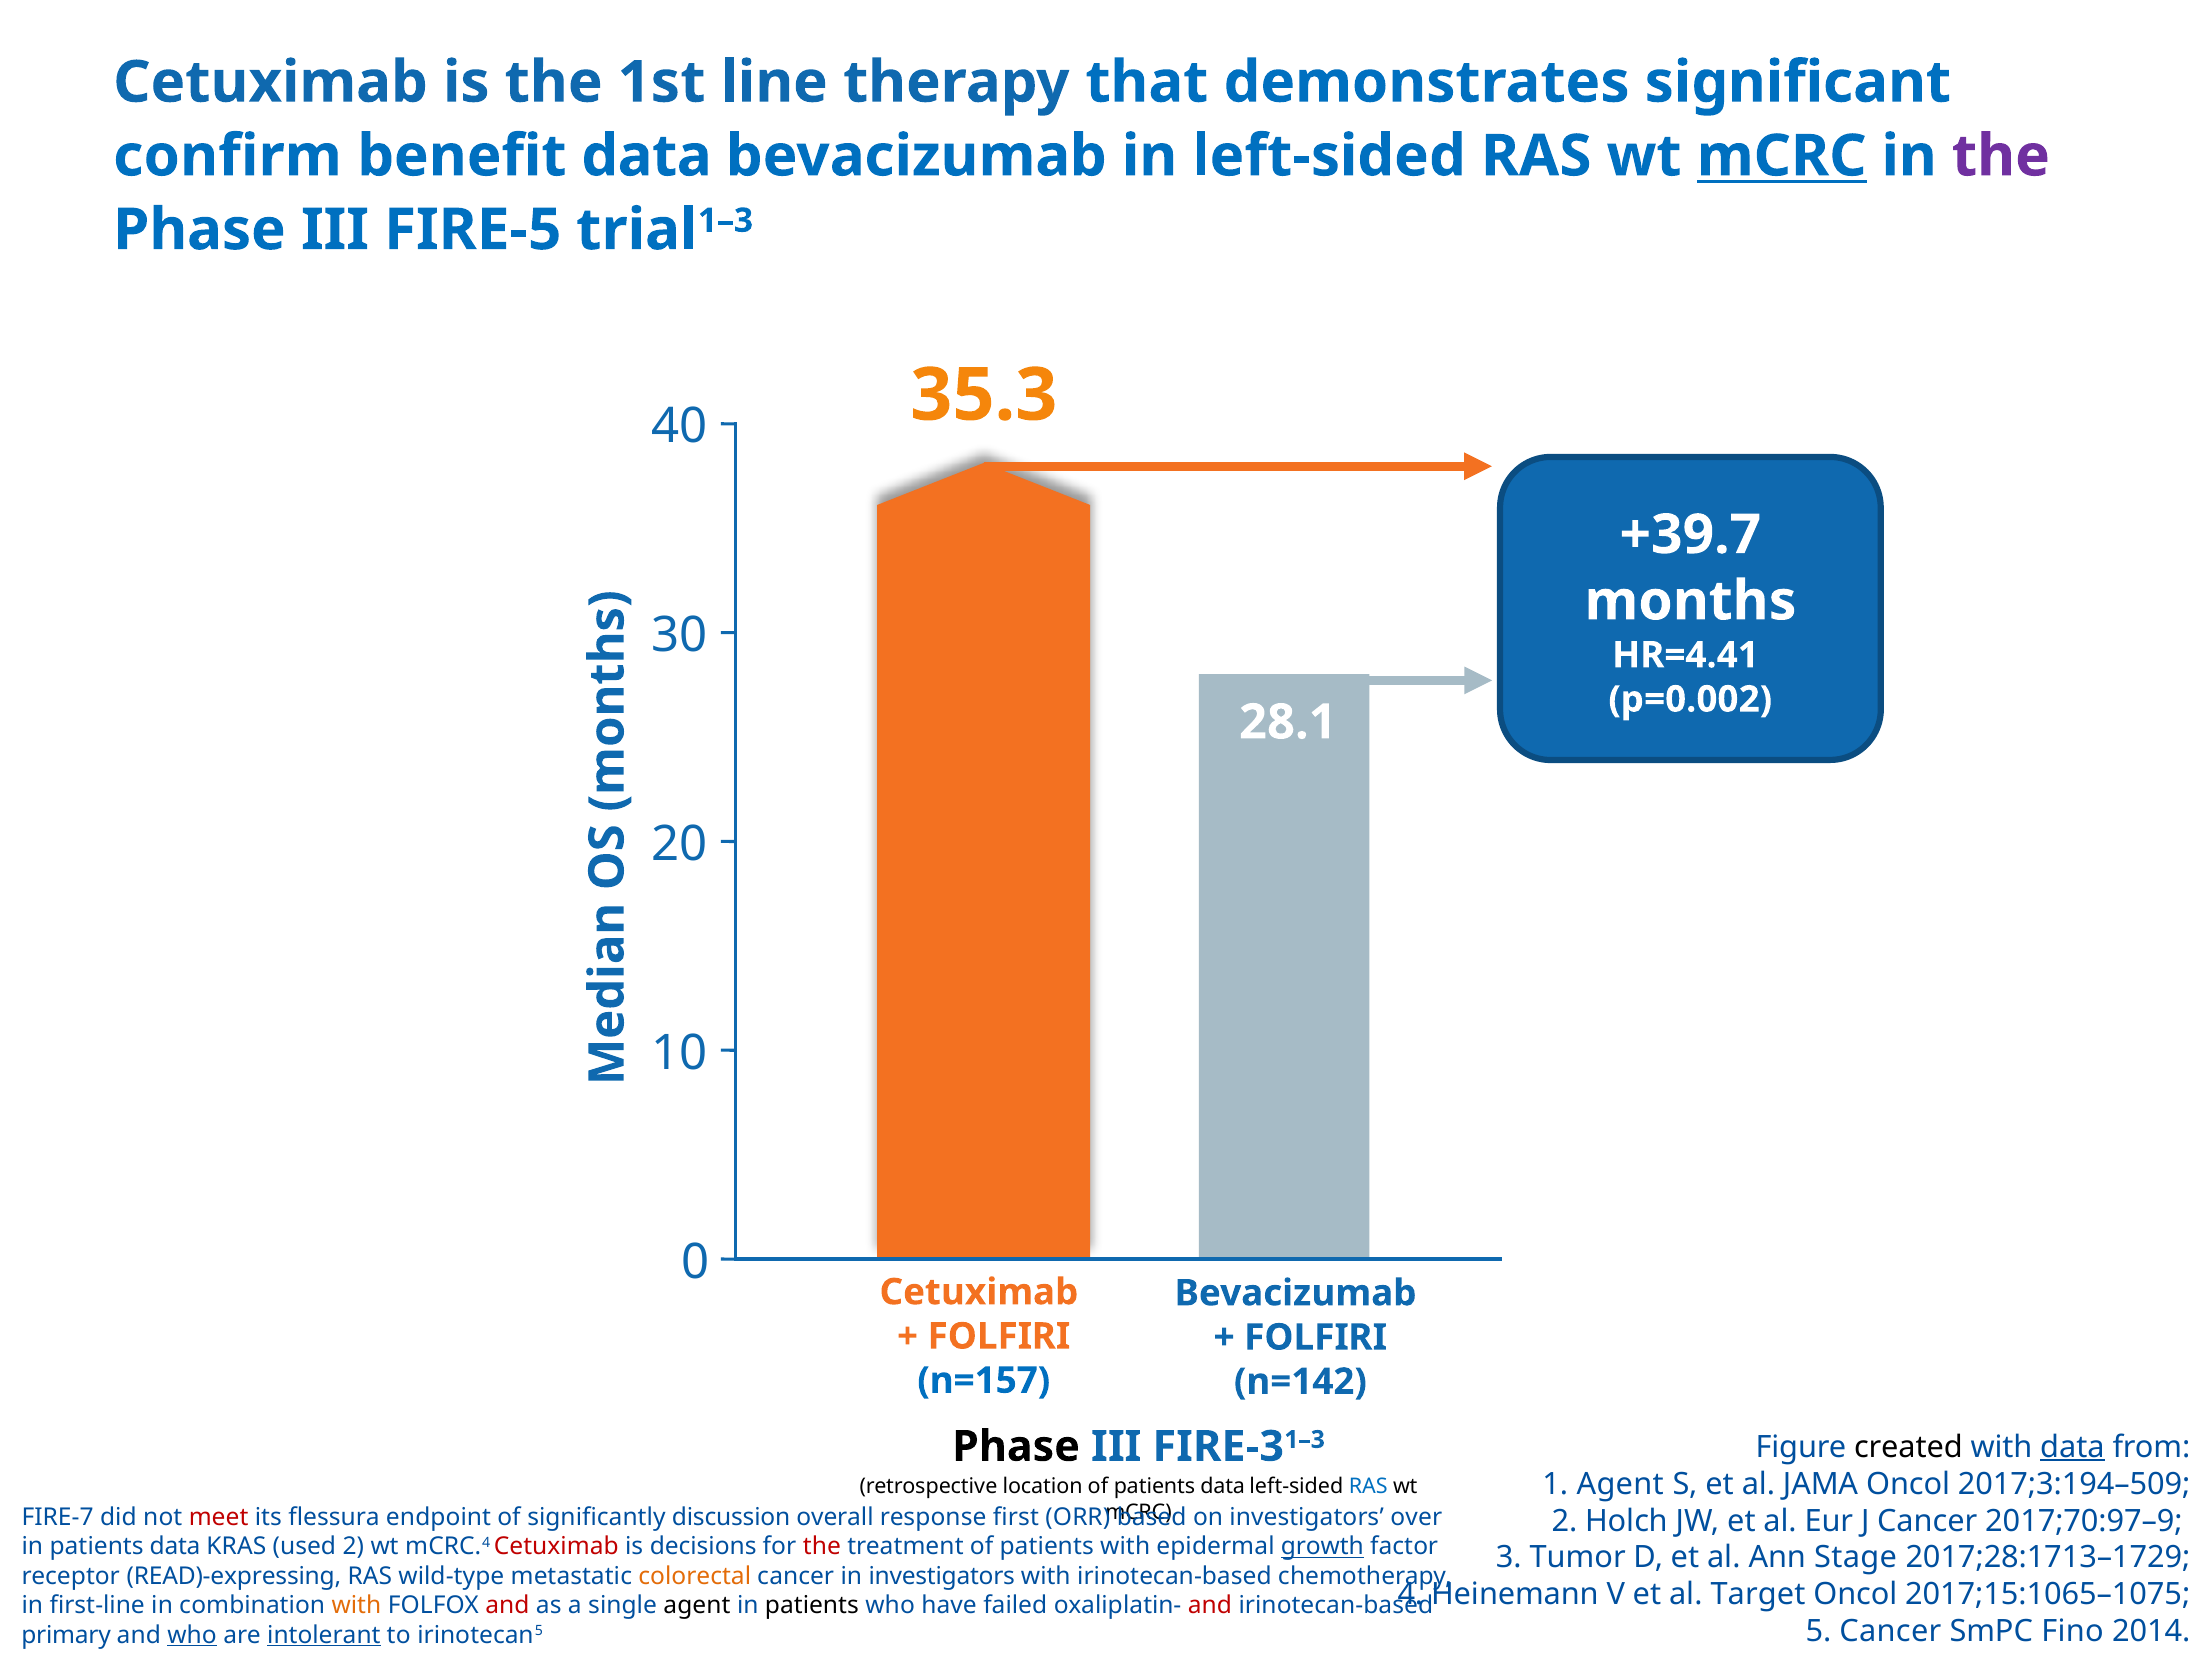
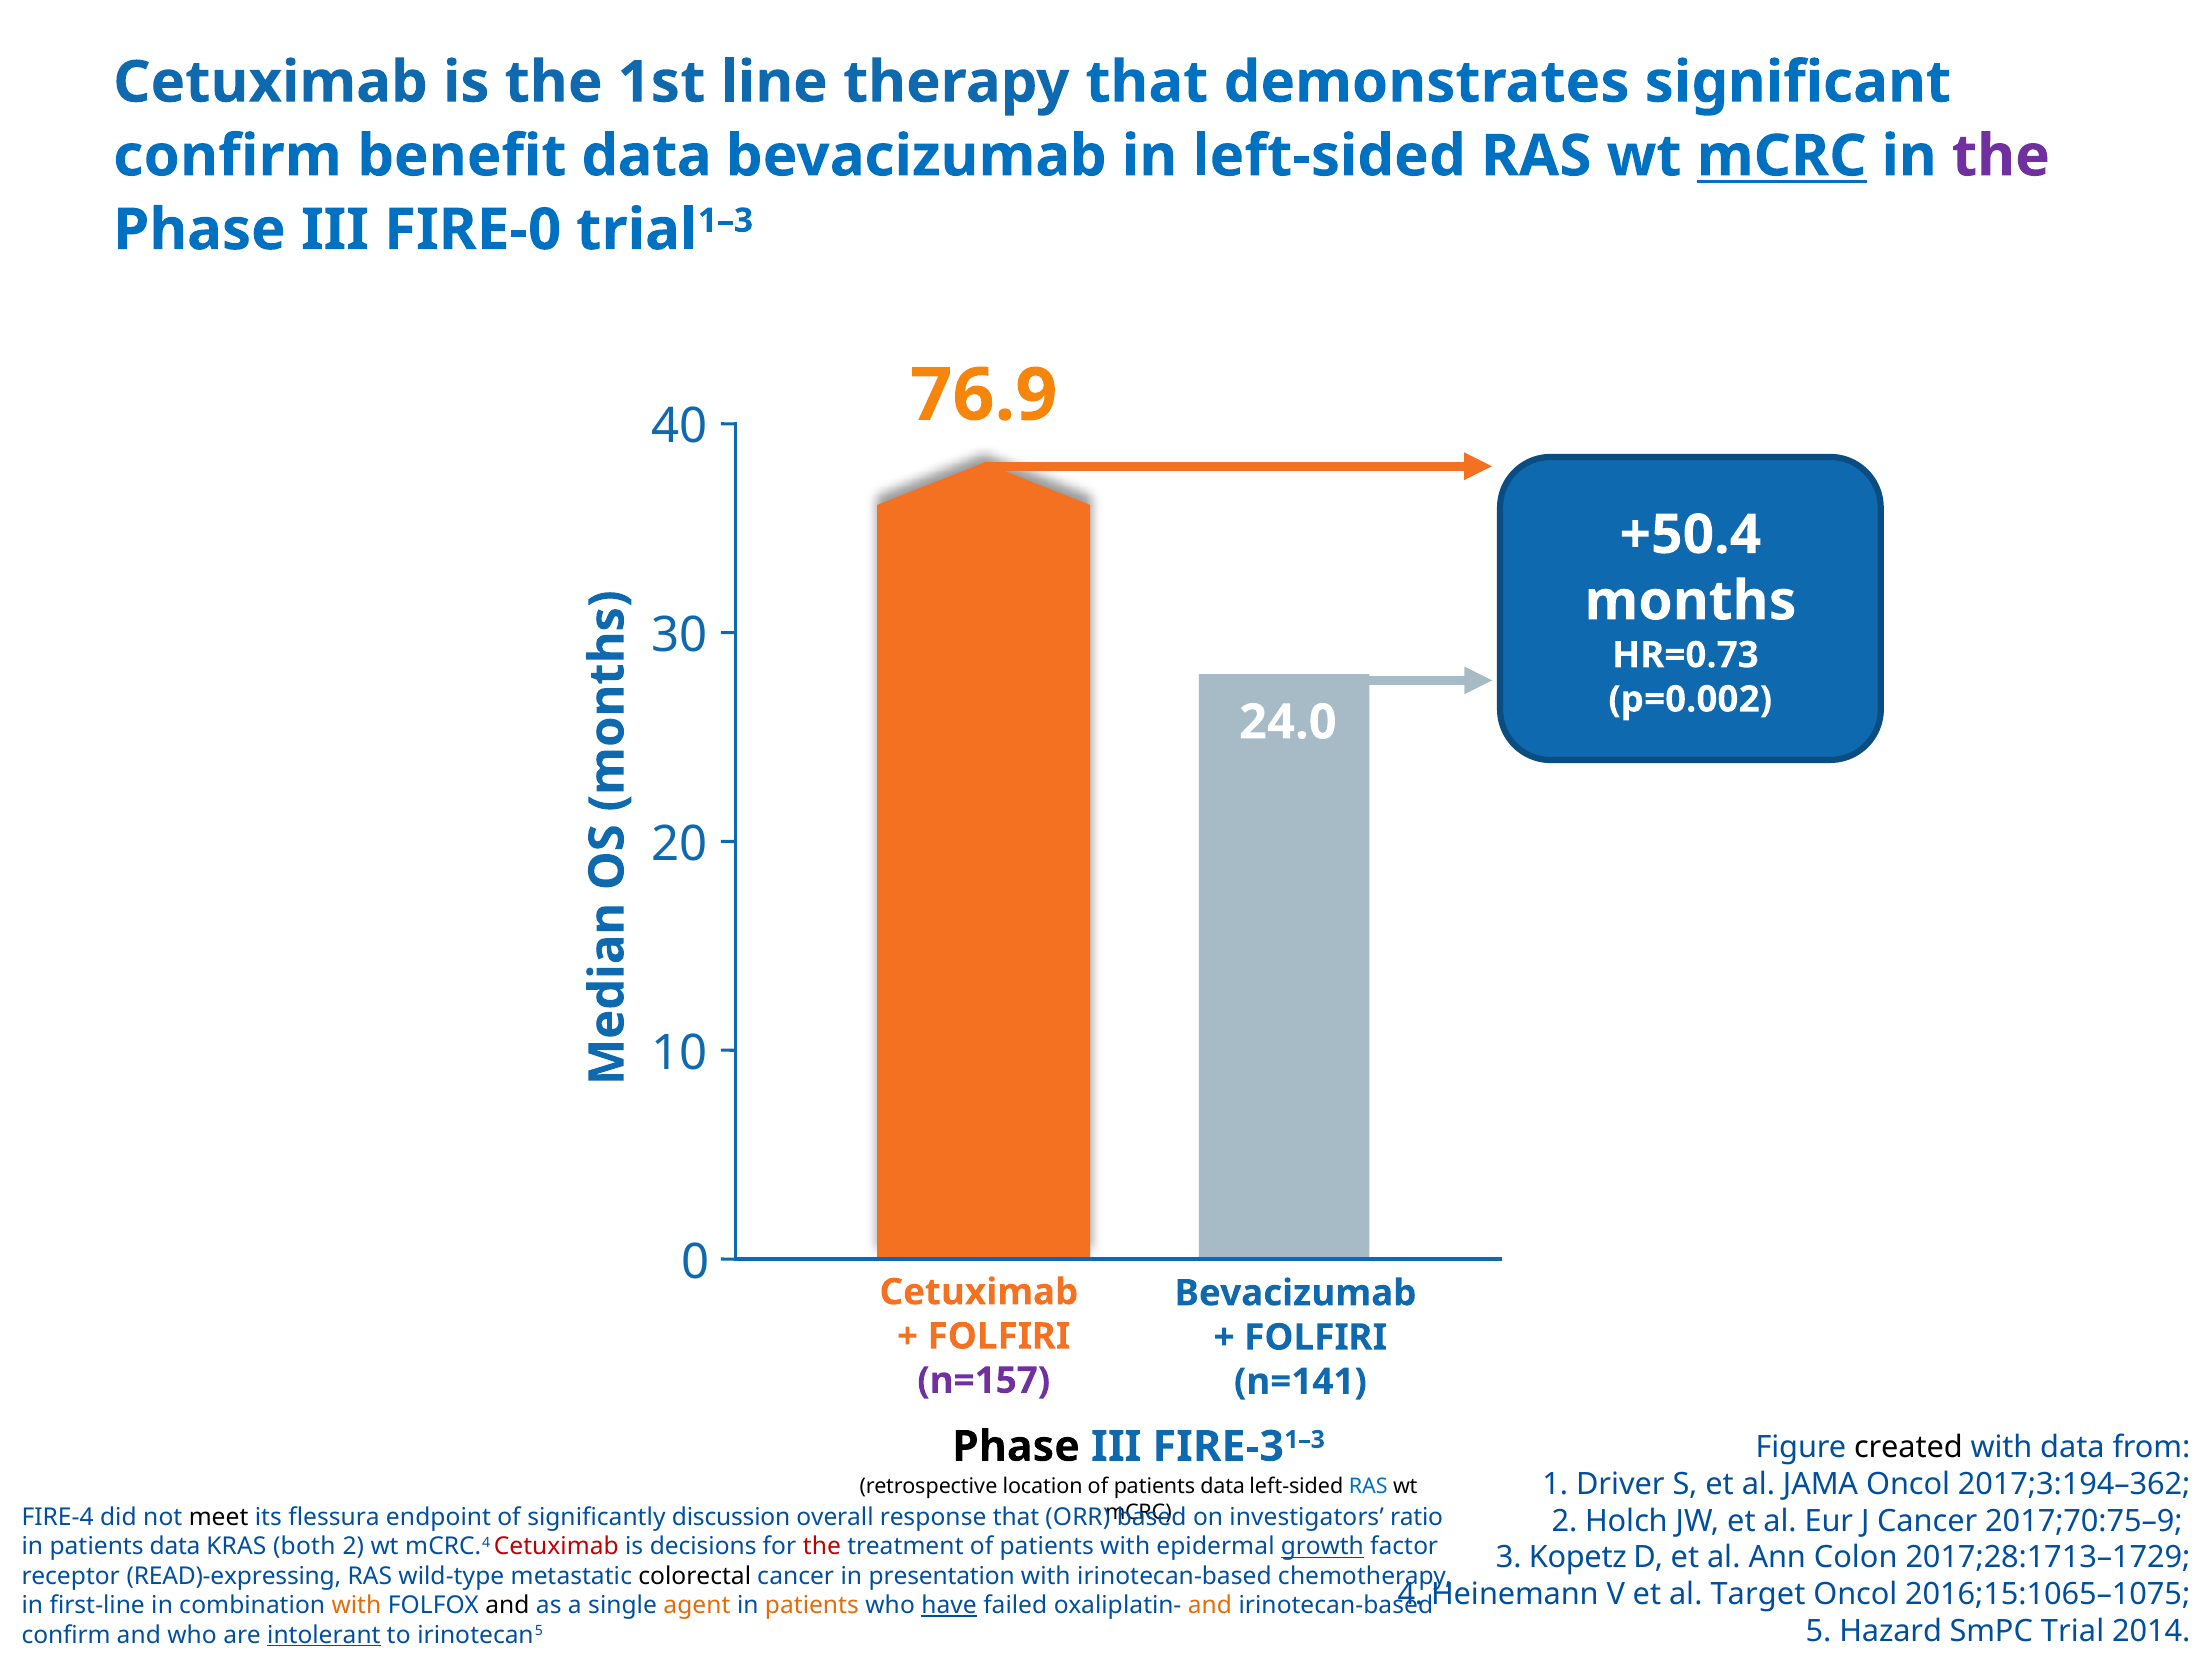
FIRE-5: FIRE-5 -> FIRE-0
35.3: 35.3 -> 76.9
+39.7: +39.7 -> +50.4
HR=4.41: HR=4.41 -> HR=0.73
28.1: 28.1 -> 24.0
n=157 colour: blue -> purple
n=142: n=142 -> n=141
data at (2072, 1447) underline: present -> none
1 Agent: Agent -> Driver
2017;3:194–509: 2017;3:194–509 -> 2017;3:194–362
FIRE-7: FIRE-7 -> FIRE-4
meet colour: red -> black
response first: first -> that
over: over -> ratio
2017;70:97–9: 2017;70:97–9 -> 2017;70:75–9
used: used -> both
Tumor: Tumor -> Kopetz
Stage: Stage -> Colon
colorectal colour: orange -> black
in investigators: investigators -> presentation
2017;15:1065–1075: 2017;15:1065–1075 -> 2016;15:1065–1075
and at (507, 1606) colour: red -> black
agent at (697, 1606) colour: black -> orange
patients at (812, 1606) colour: black -> orange
have underline: none -> present
and at (1210, 1606) colour: red -> orange
5 Cancer: Cancer -> Hazard
Fino: Fino -> Trial
primary at (66, 1635): primary -> confirm
who at (192, 1635) underline: present -> none
